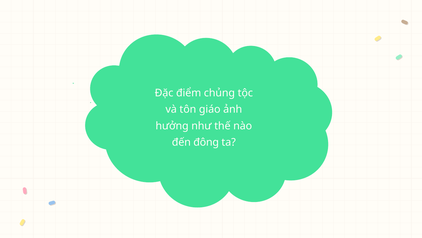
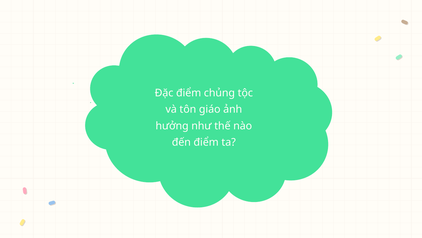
đến đông: đông -> điểm
